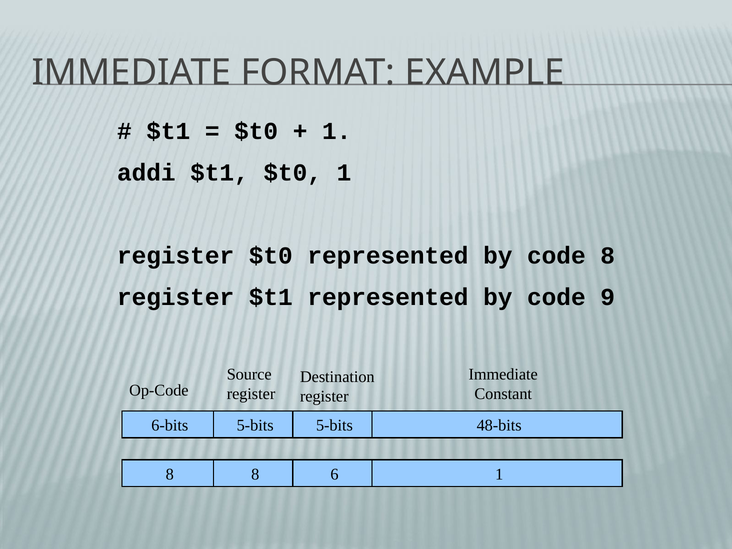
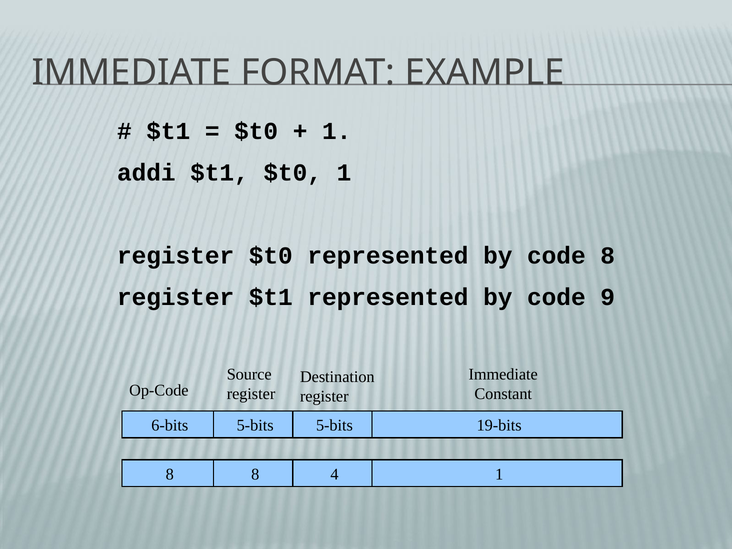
48-bits: 48-bits -> 19-bits
6: 6 -> 4
